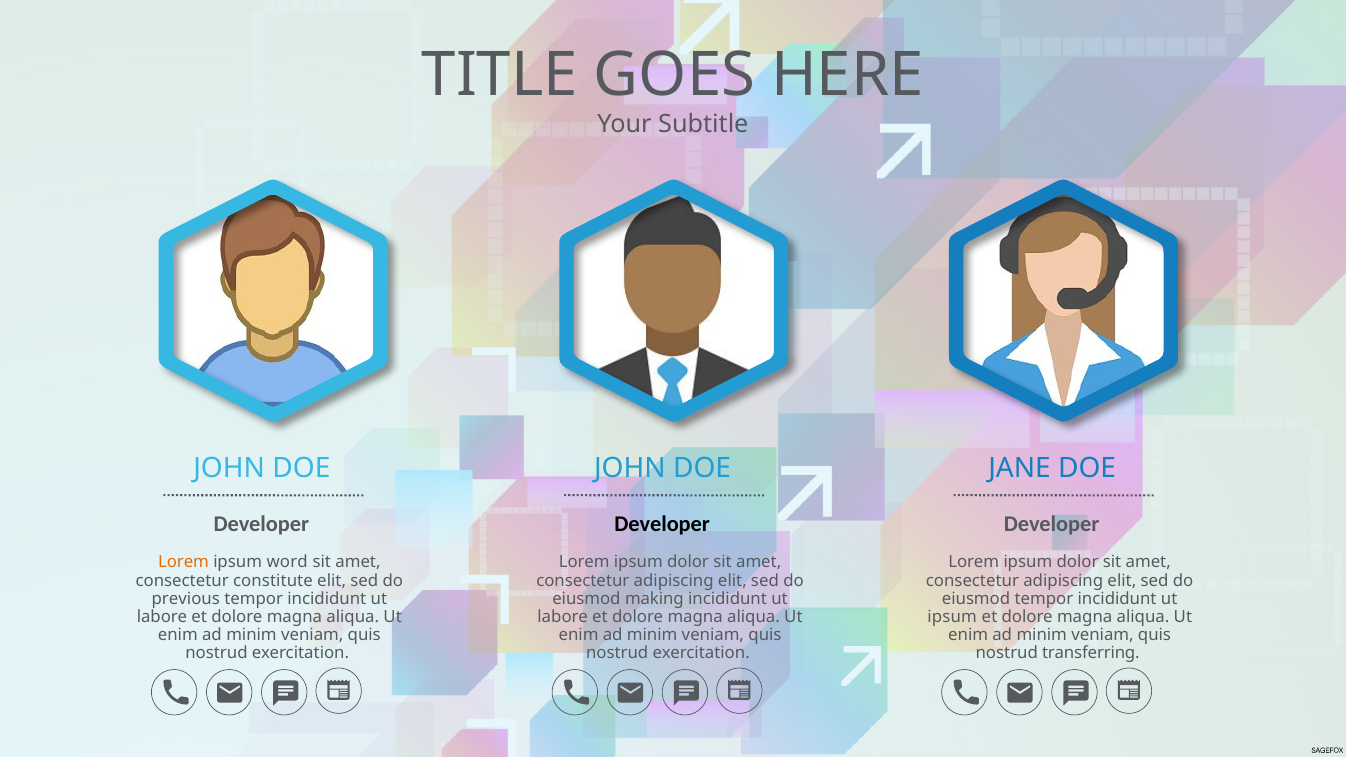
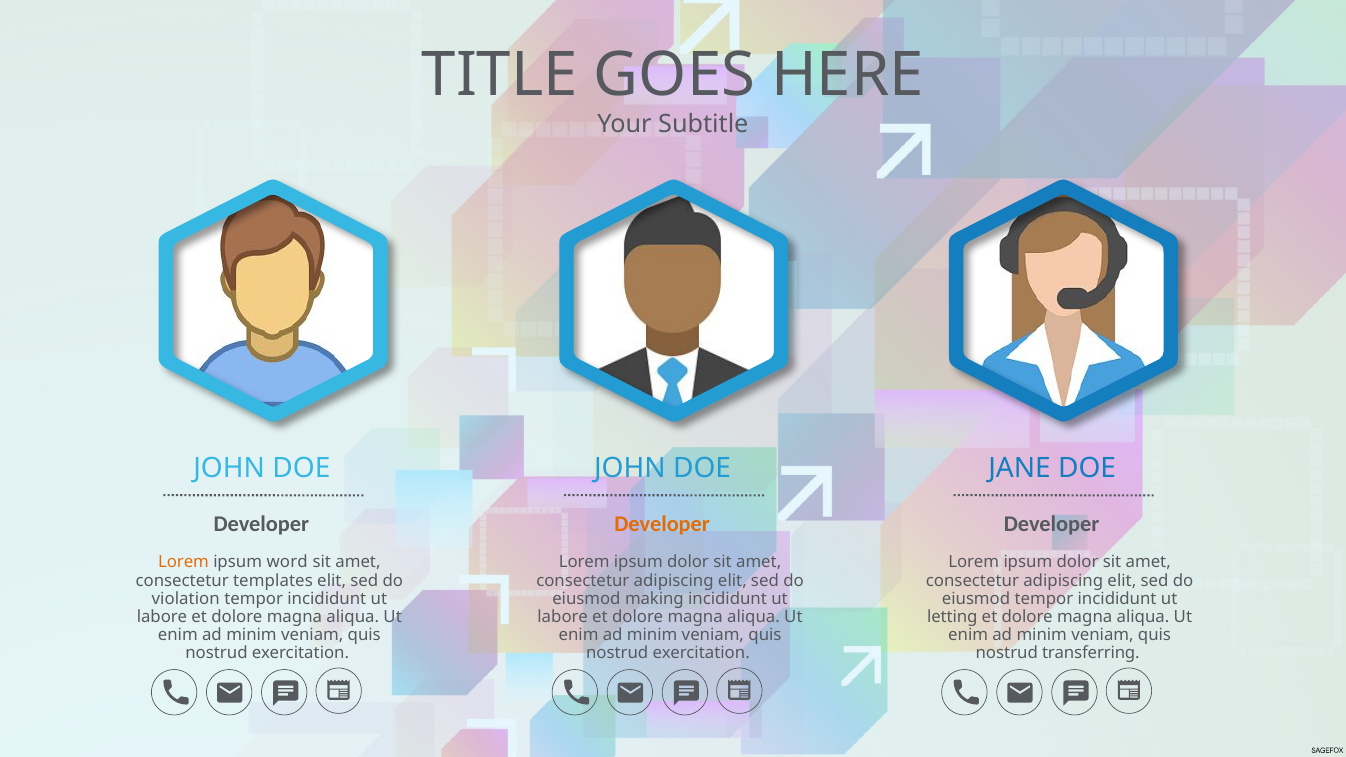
Developer at (662, 525) colour: black -> orange
constitute: constitute -> templates
previous: previous -> violation
ipsum at (952, 617): ipsum -> letting
